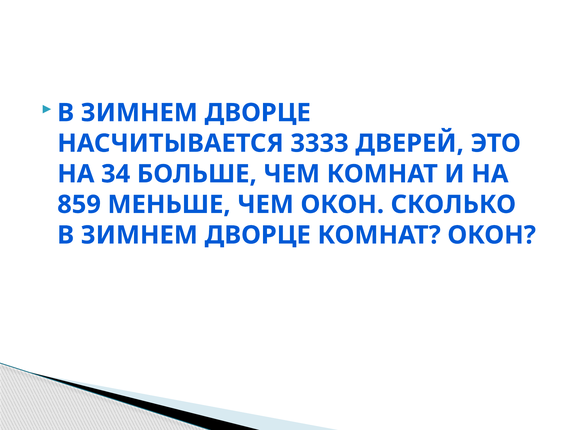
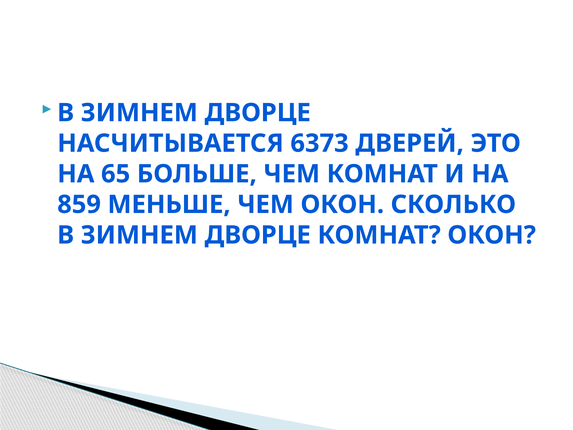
3333: 3333 -> 6373
34: 34 -> 65
